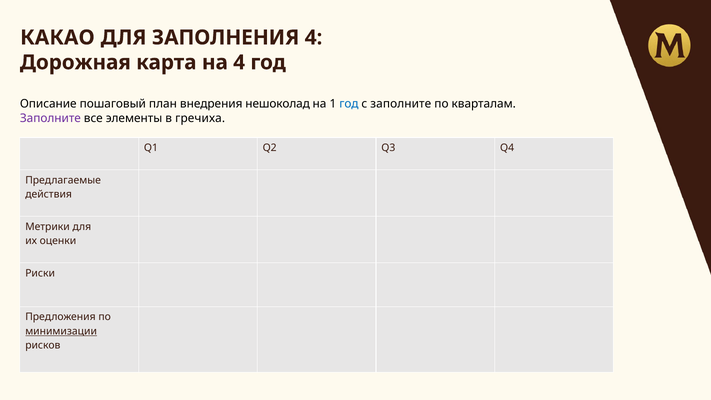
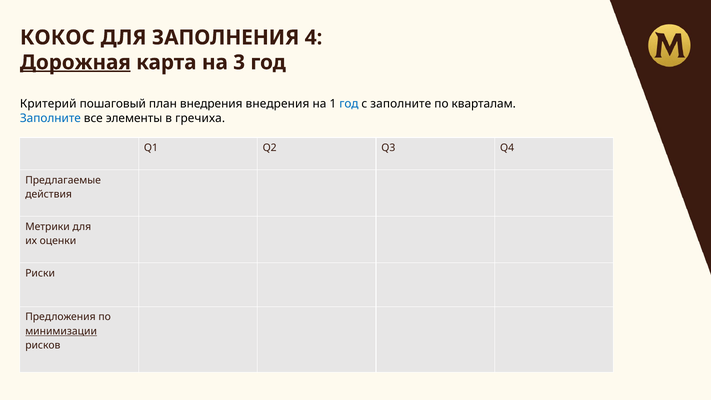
КАКАО: КАКАО -> КОКОС
Дорожная underline: none -> present
на 4: 4 -> 3
Описание: Описание -> Критерий
внедрения нешоколад: нешоколад -> внедрения
Заполните at (50, 118) colour: purple -> blue
